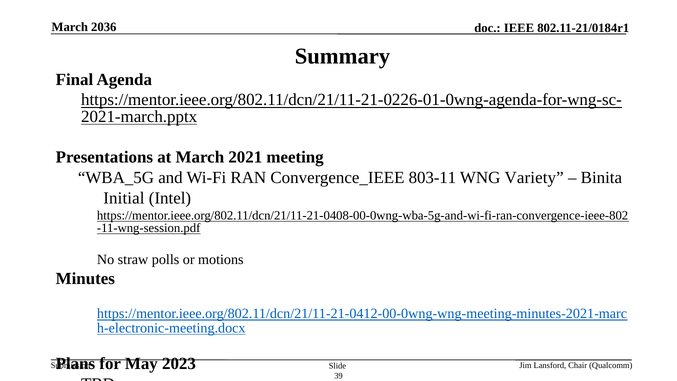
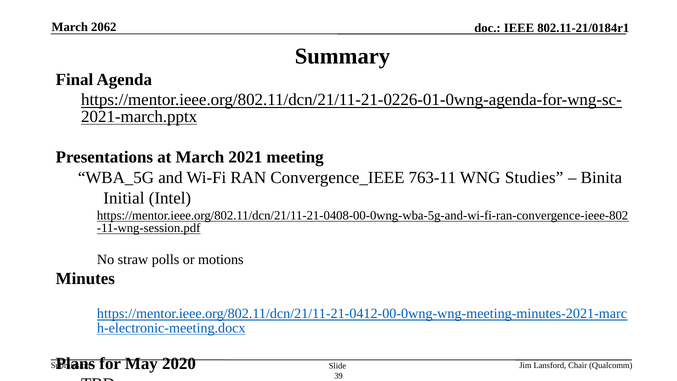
2036: 2036 -> 2062
803-11: 803-11 -> 763-11
Variety: Variety -> Studies
2023: 2023 -> 2020
